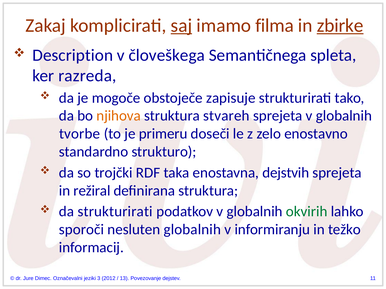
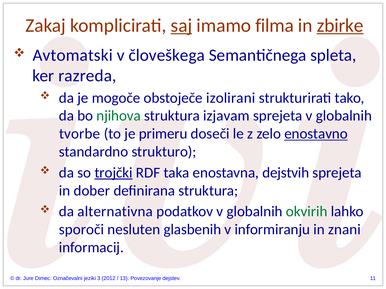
Description: Description -> Avtomatski
zapisuje: zapisuje -> izolirani
njihova colour: orange -> green
stvareh: stvareh -> izjavam
enostavno underline: none -> present
trojčki underline: none -> present
režiral: režiral -> dober
da strukturirati: strukturirati -> alternativna
nesluten globalnih: globalnih -> glasbenih
težko: težko -> znani
